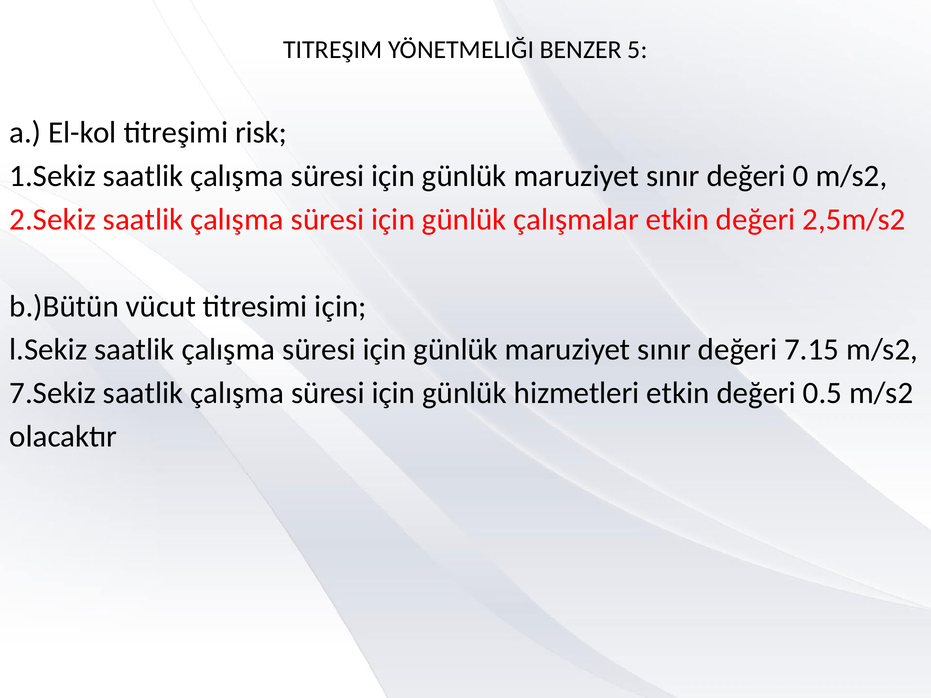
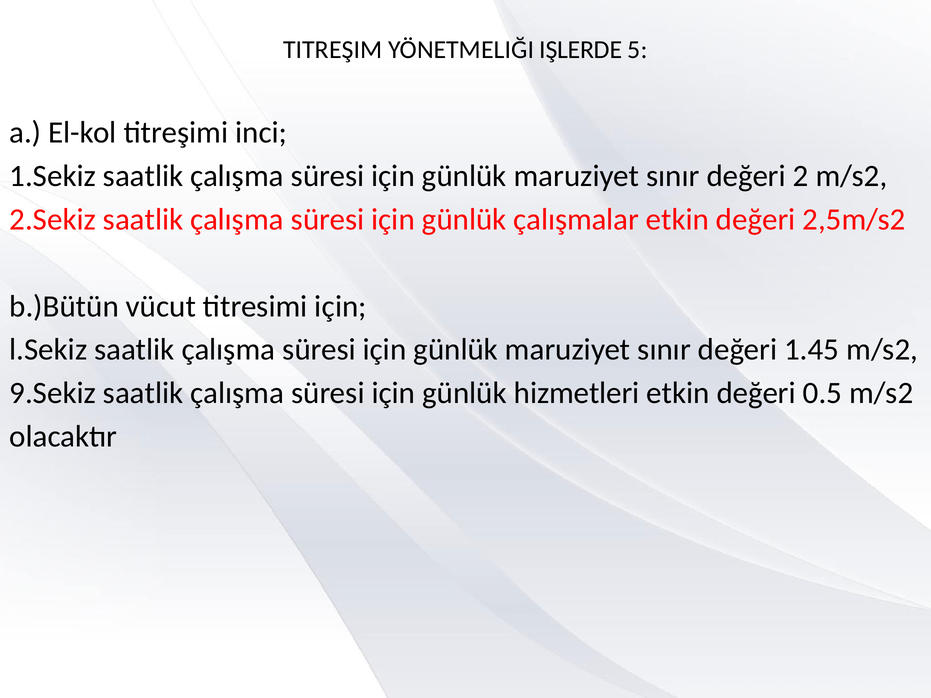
BENZER: BENZER -> IŞLERDE
risk: risk -> inci
0: 0 -> 2
7.15: 7.15 -> 1.45
7.Sekiz: 7.Sekiz -> 9.Sekiz
